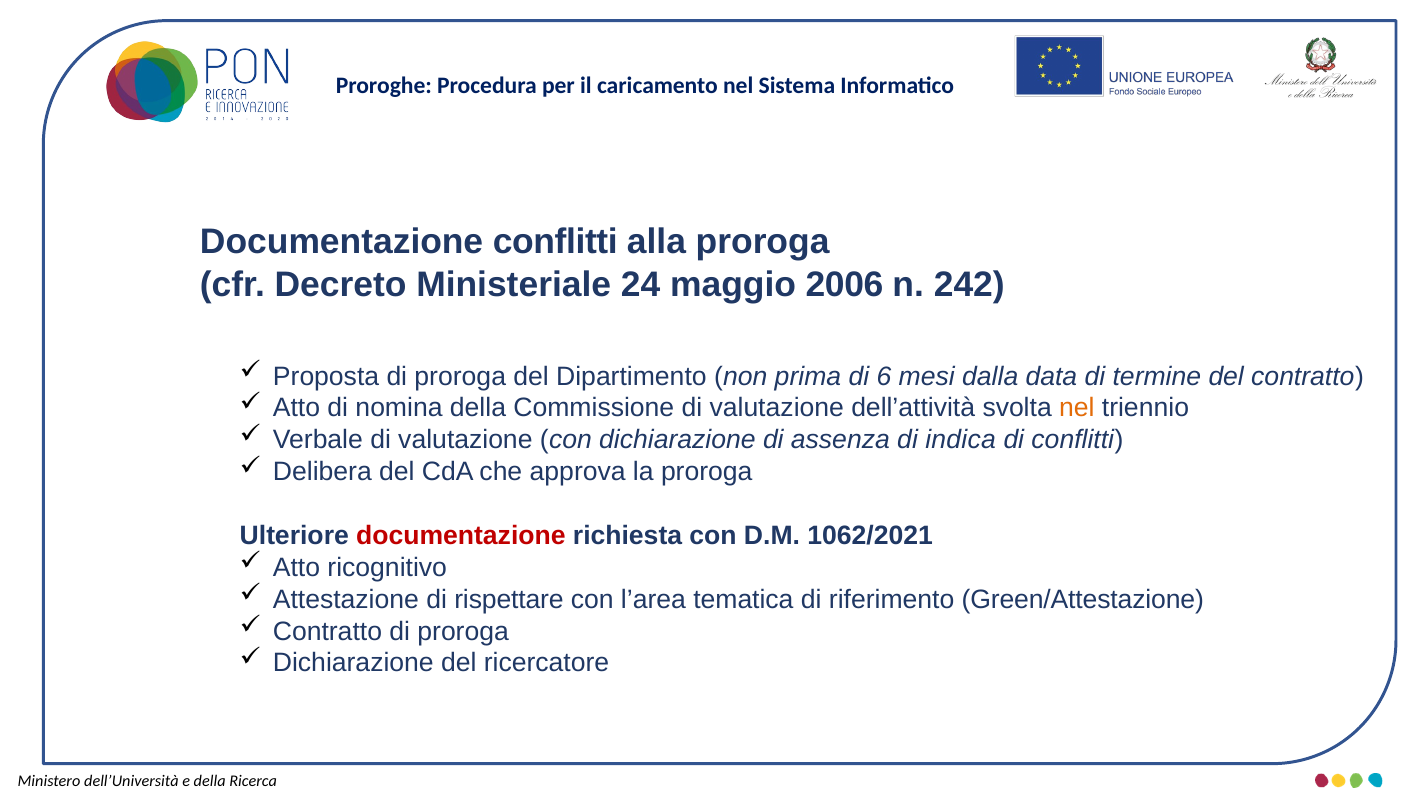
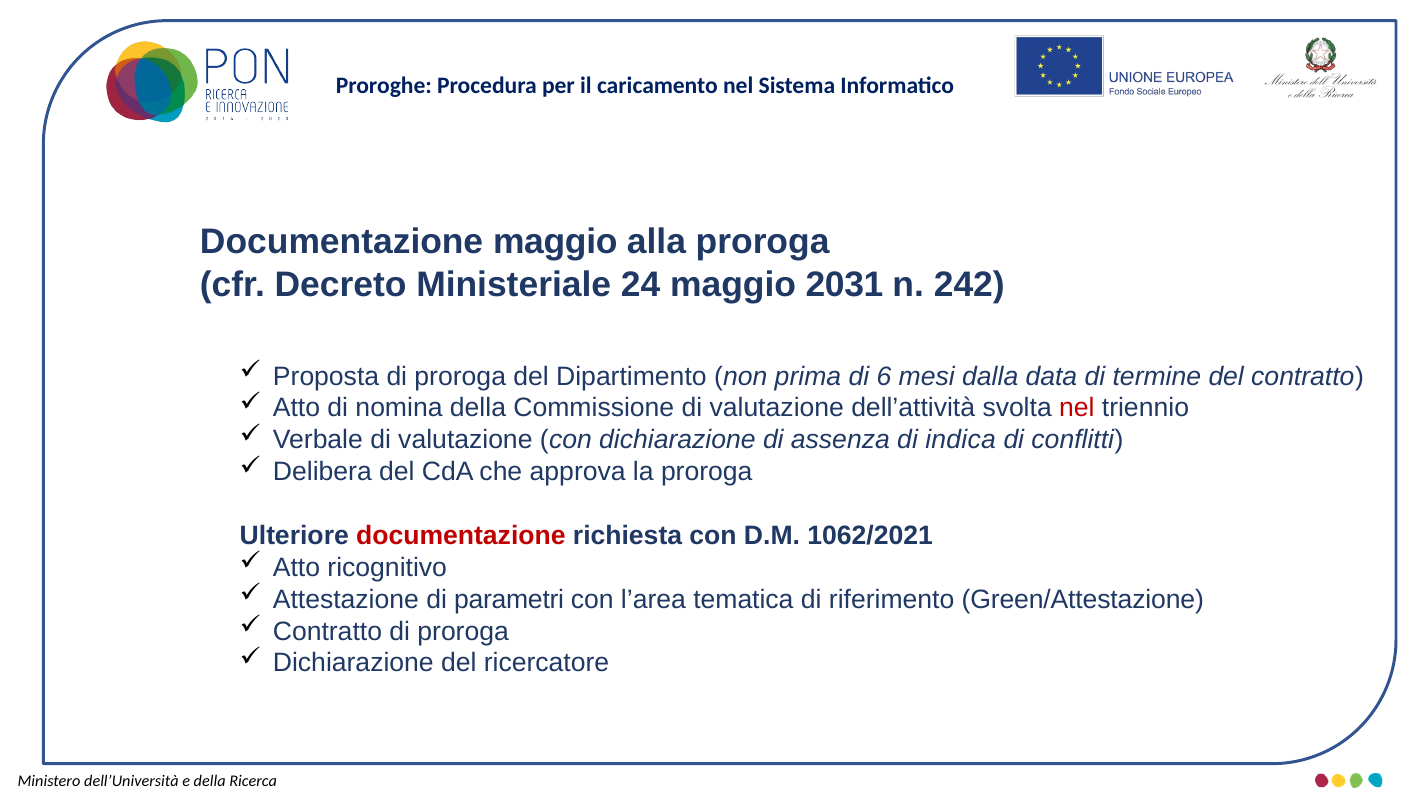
Documentazione conflitti: conflitti -> maggio
2006: 2006 -> 2031
nel at (1077, 408) colour: orange -> red
rispettare: rispettare -> parametri
